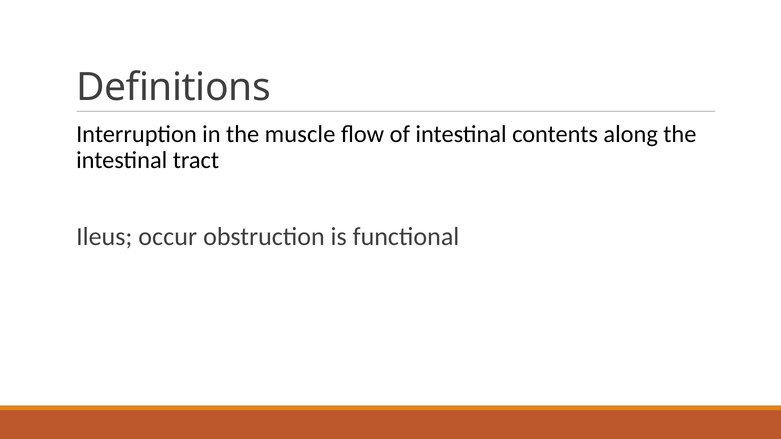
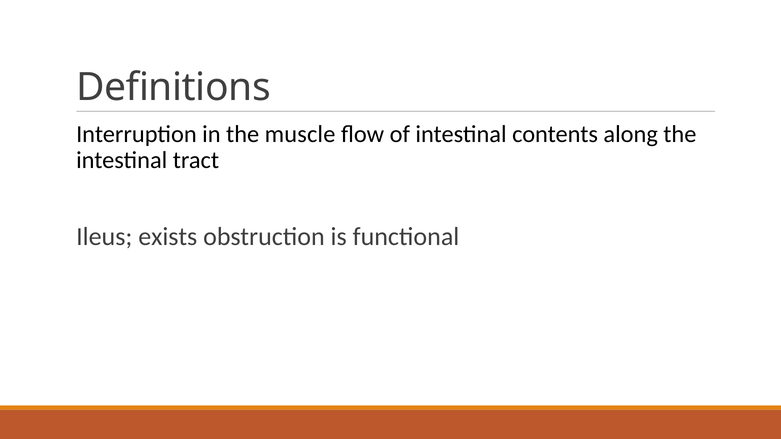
occur: occur -> exists
